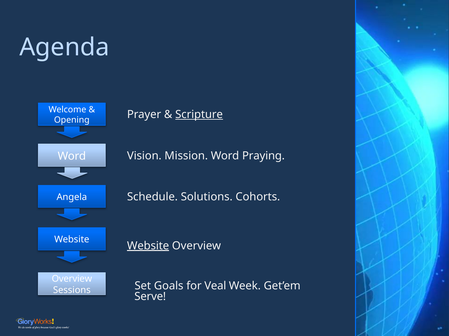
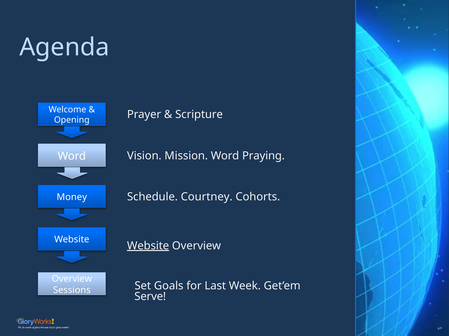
Scripture underline: present -> none
Solutions: Solutions -> Courtney
Angela: Angela -> Money
Veal: Veal -> Last
